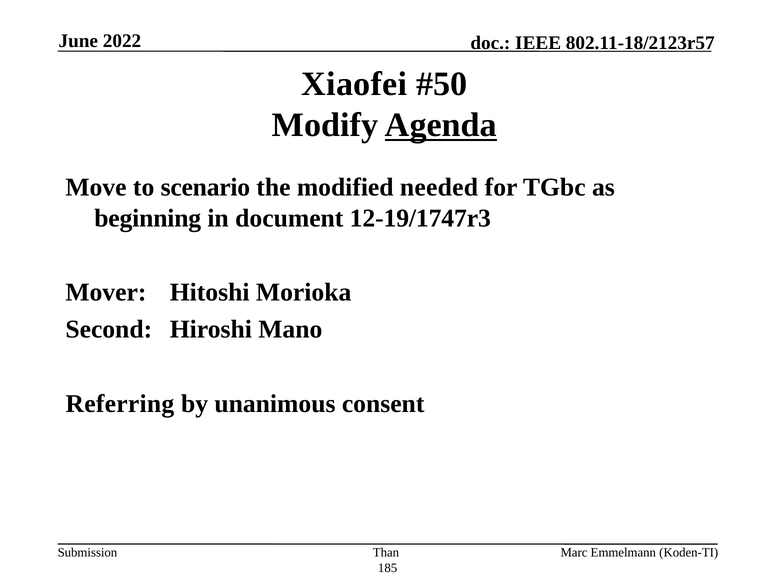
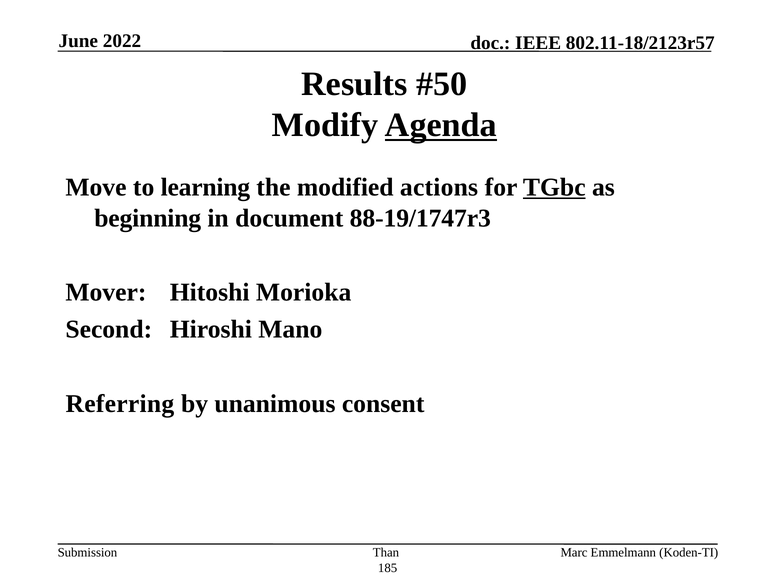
Xiaofei: Xiaofei -> Results
scenario: scenario -> learning
needed: needed -> actions
TGbc underline: none -> present
12-19/1747r3: 12-19/1747r3 -> 88-19/1747r3
